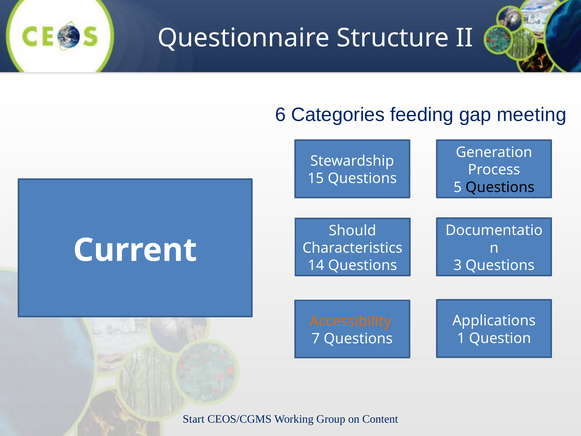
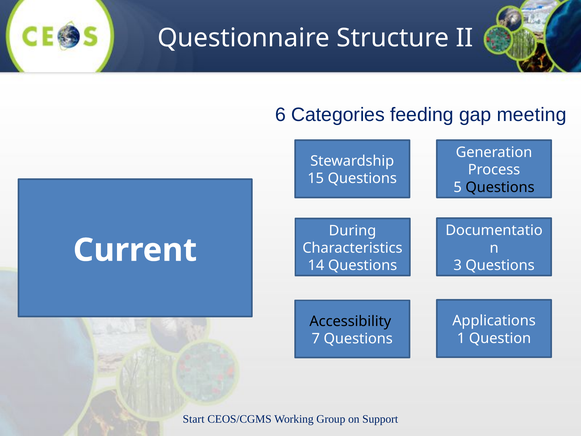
Should: Should -> During
Accessibility colour: orange -> black
Content: Content -> Support
